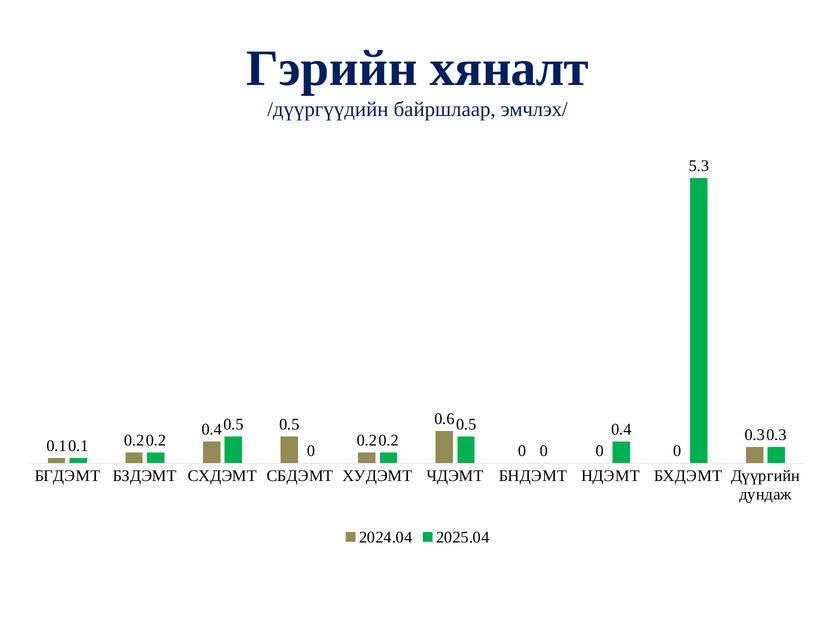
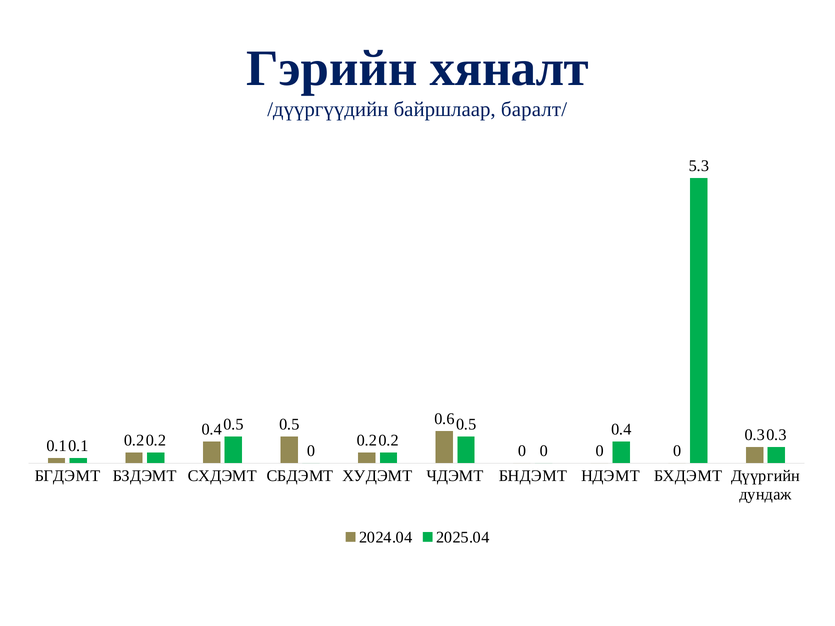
эмчлэх/: эмчлэх/ -> баралт/
